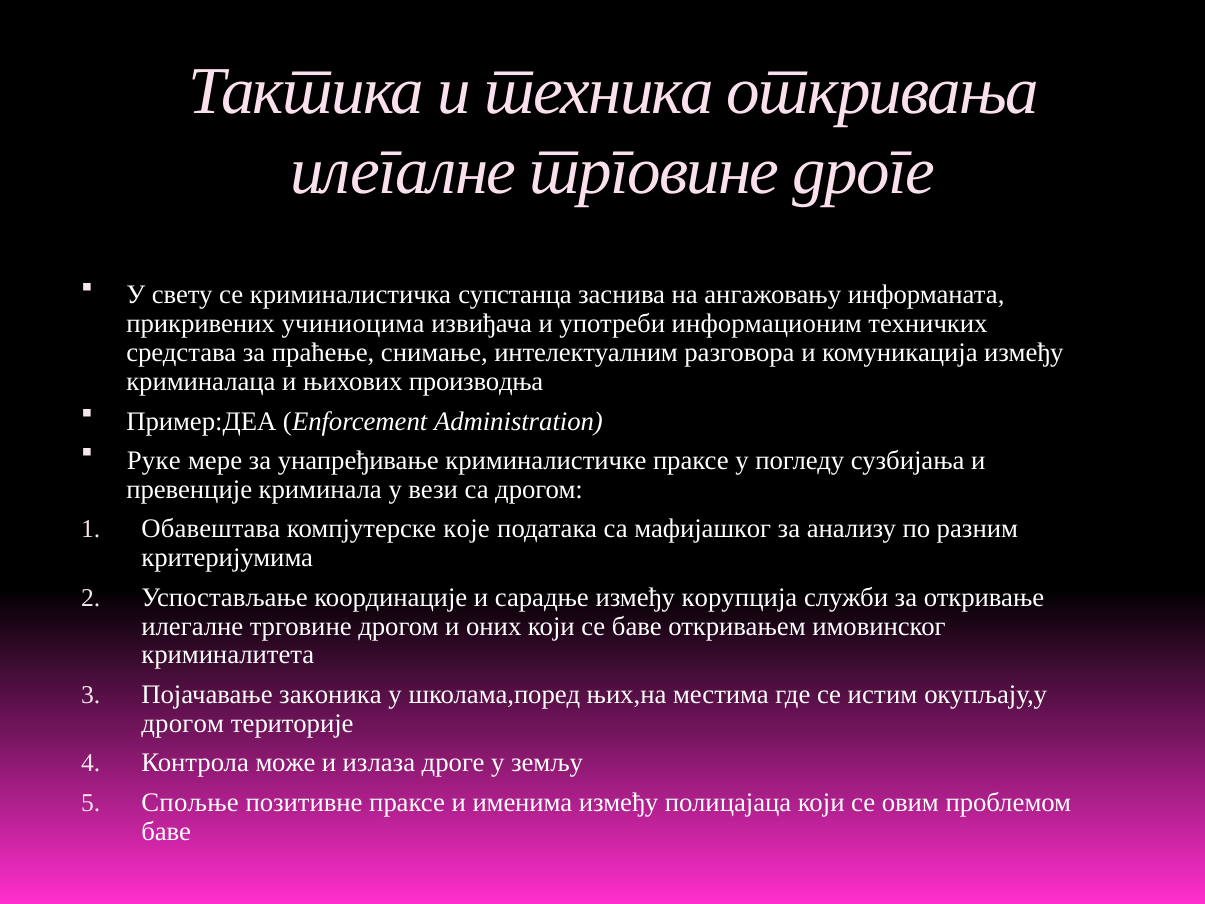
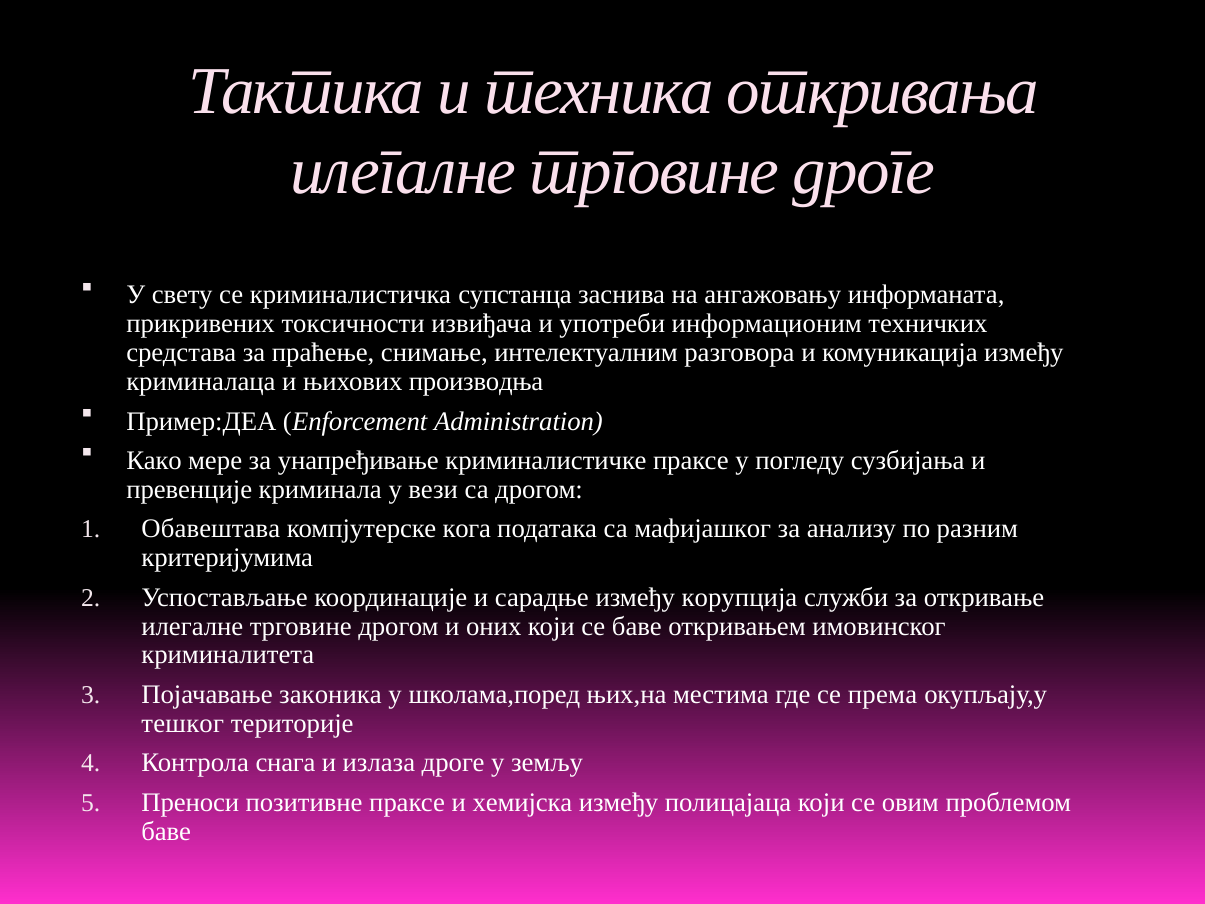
учиниоцима: учиниоцима -> токсичности
Руке: Руке -> Како
које: које -> кога
истим: истим -> према
дрогом at (183, 723): дрогом -> тешког
може: може -> снага
Спољње: Спољње -> Преноси
именима: именима -> хемијска
